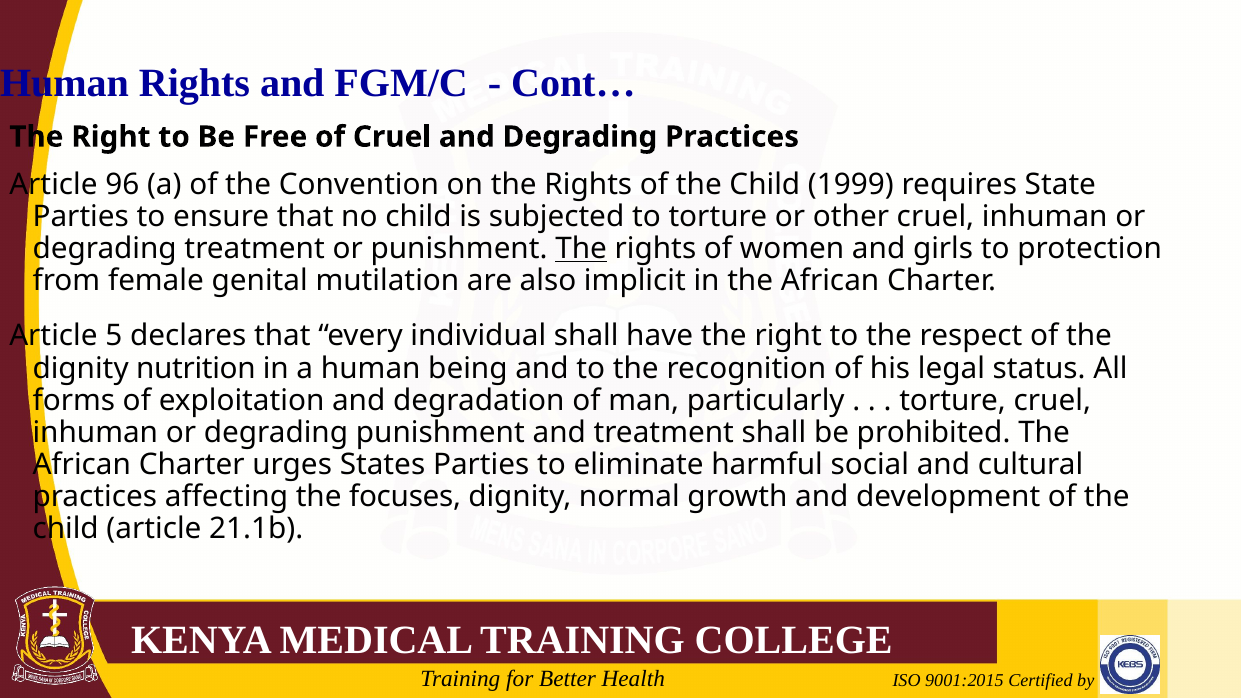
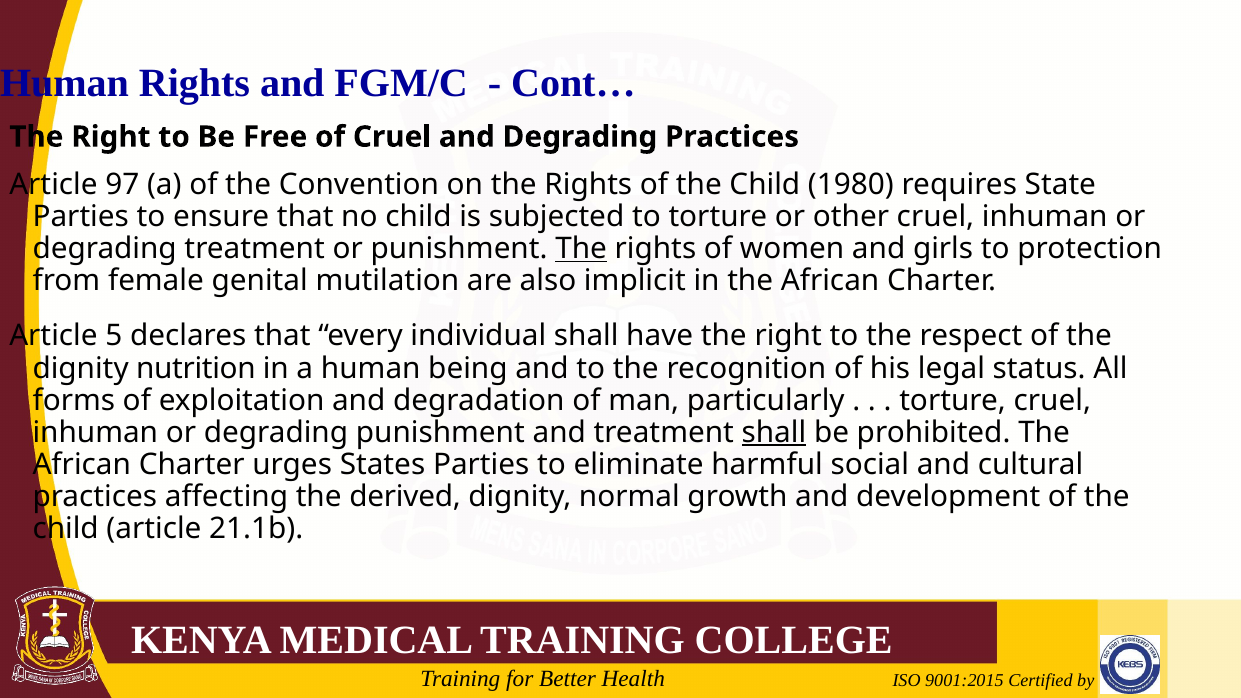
96: 96 -> 97
1999: 1999 -> 1980
shall at (774, 432) underline: none -> present
focuses: focuses -> derived
